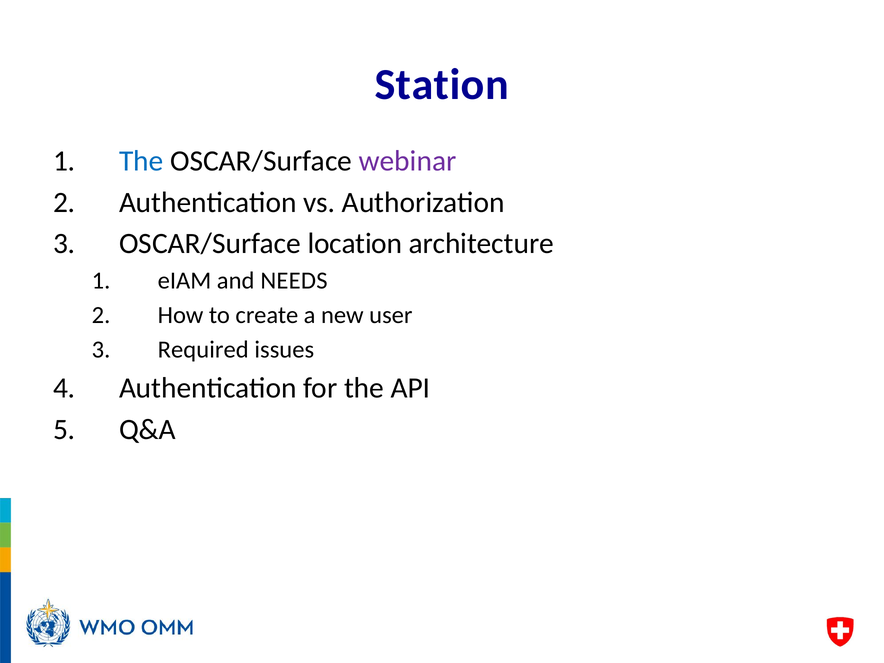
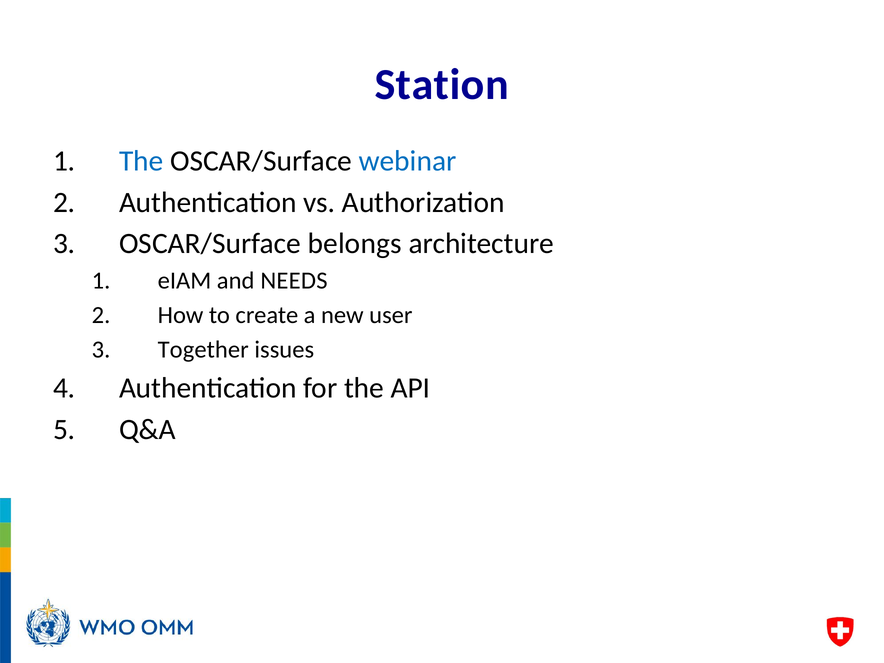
webinar colour: purple -> blue
location: location -> belongs
Required: Required -> Together
